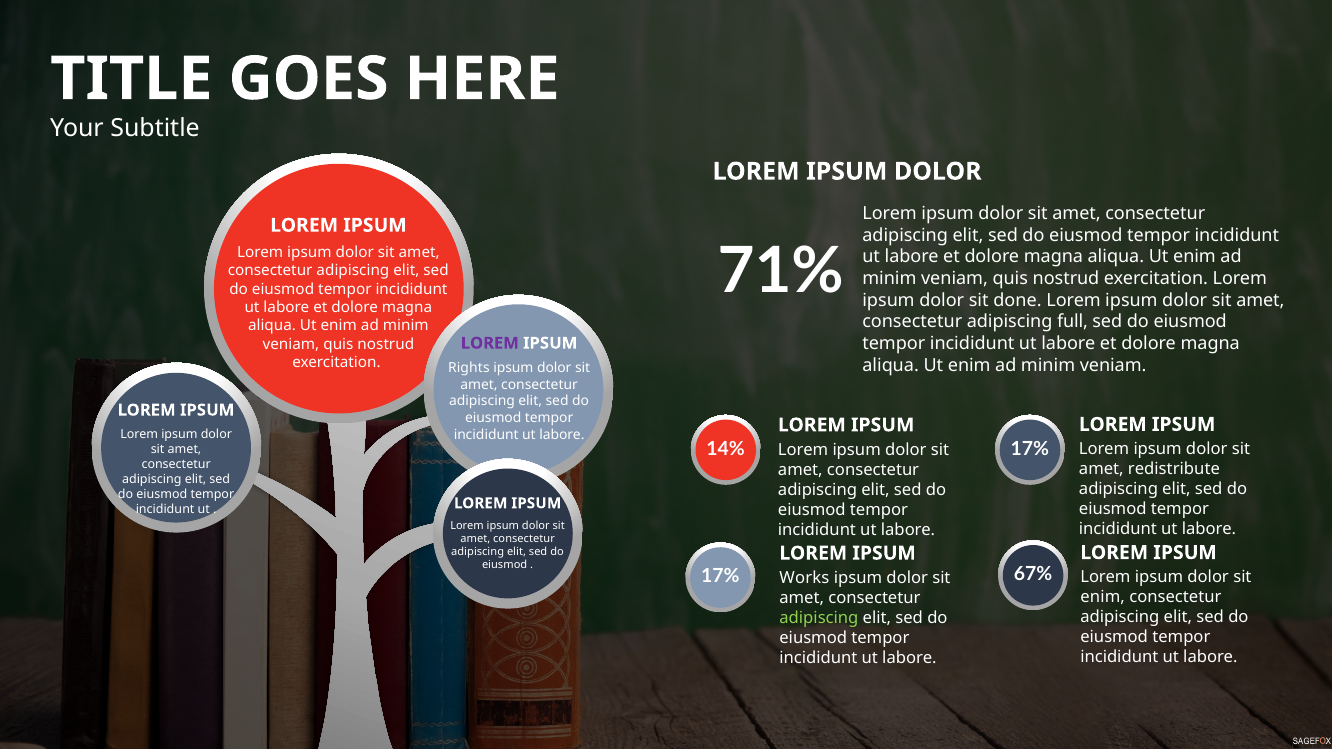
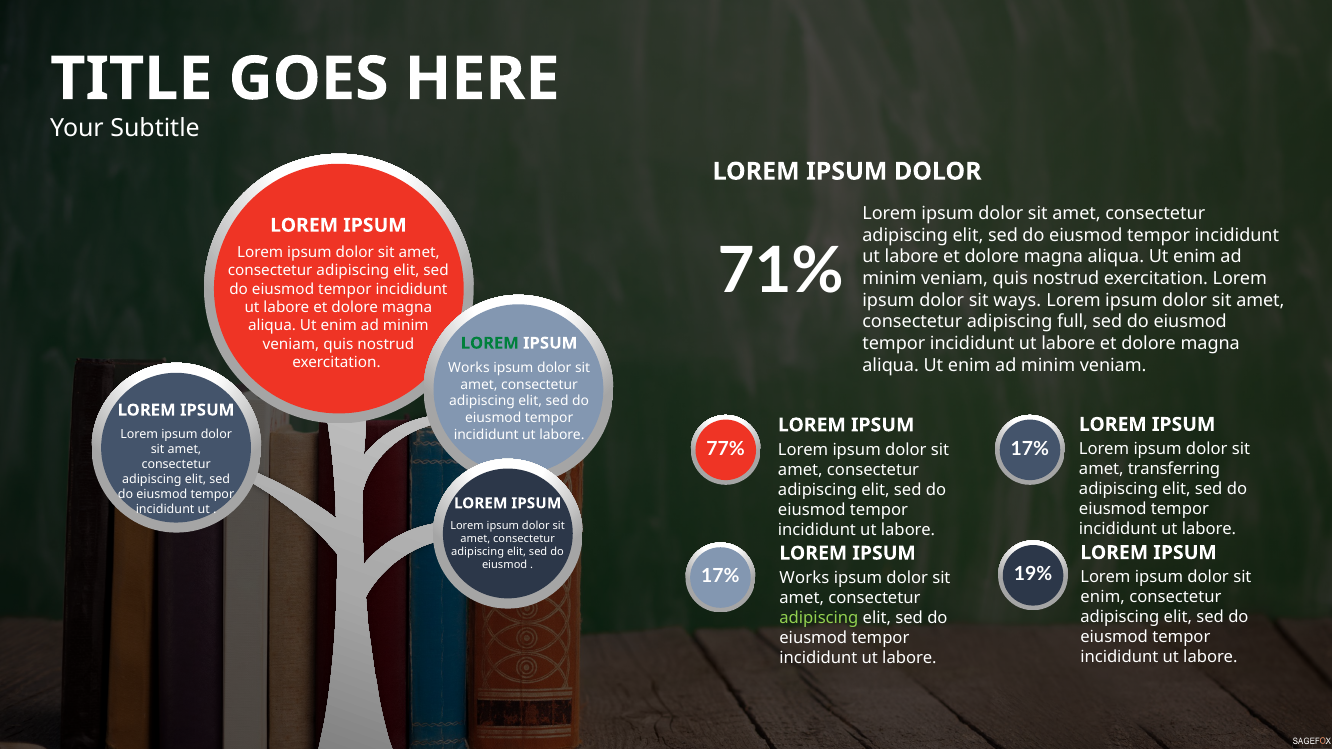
done: done -> ways
LOREM at (490, 343) colour: purple -> green
Rights at (469, 368): Rights -> Works
14%: 14% -> 77%
redistribute: redistribute -> transferring
67%: 67% -> 19%
